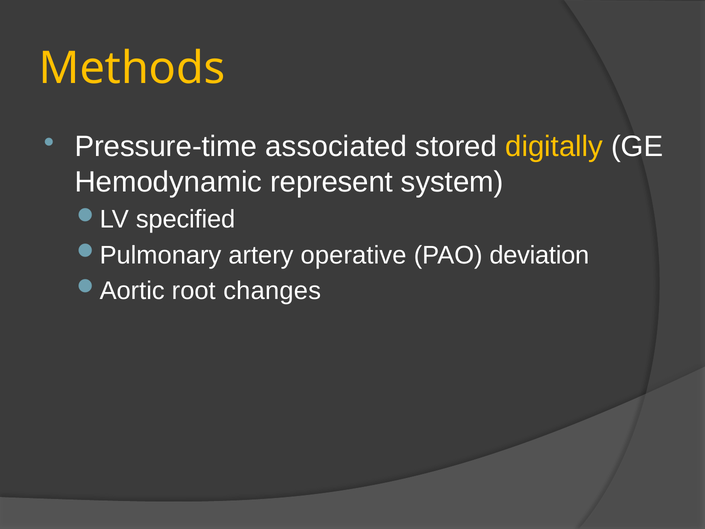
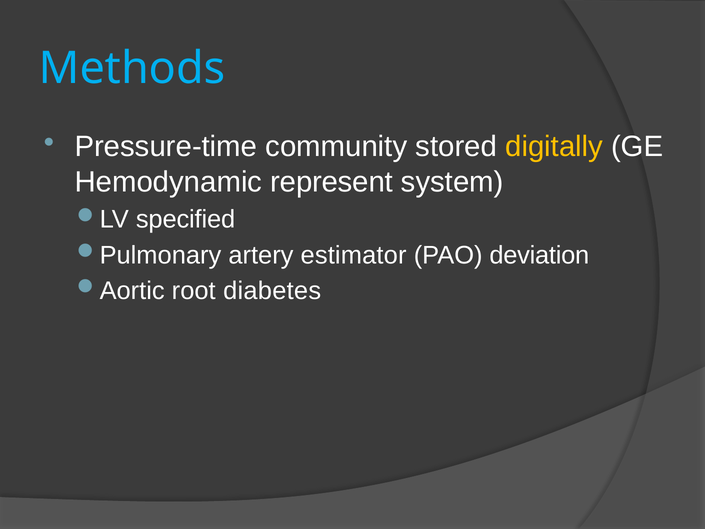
Methods colour: yellow -> light blue
associated: associated -> community
operative: operative -> estimator
changes: changes -> diabetes
